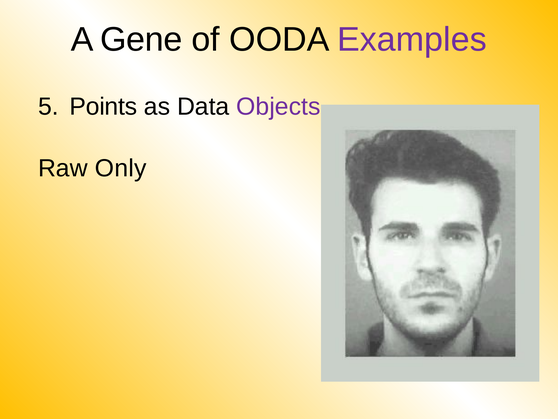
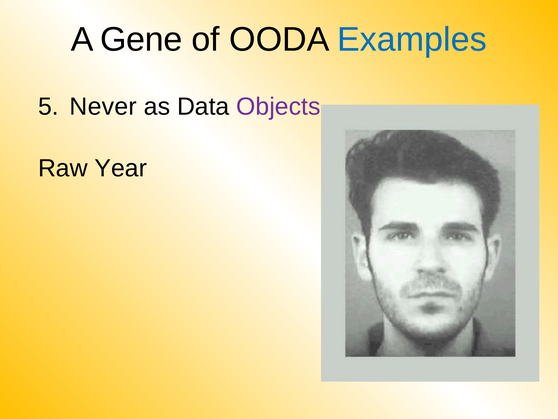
Examples colour: purple -> blue
Points: Points -> Never
Only: Only -> Year
